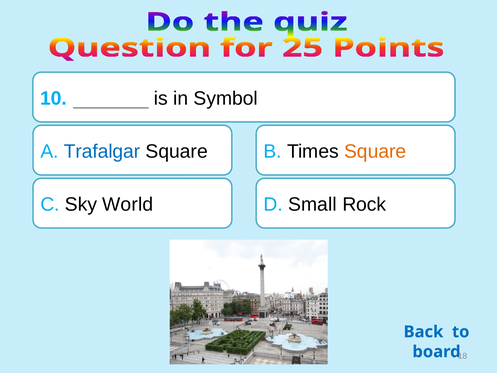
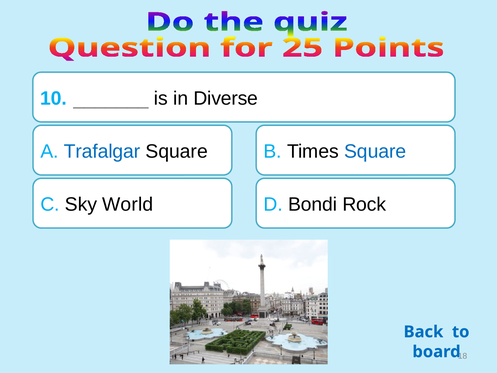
Symbol: Symbol -> Diverse
Square at (375, 151) colour: orange -> blue
Small: Small -> Bondi
